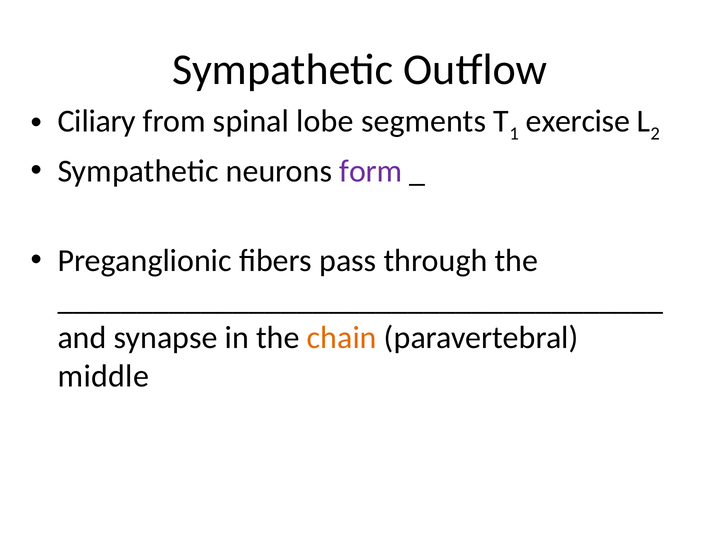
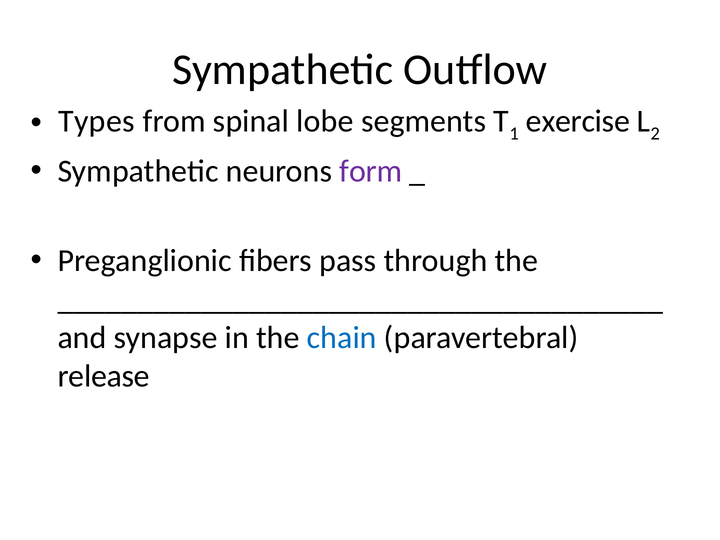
Ciliary: Ciliary -> Types
chain colour: orange -> blue
middle: middle -> release
